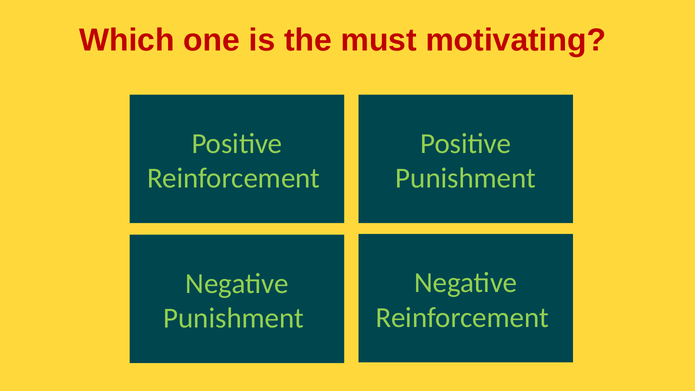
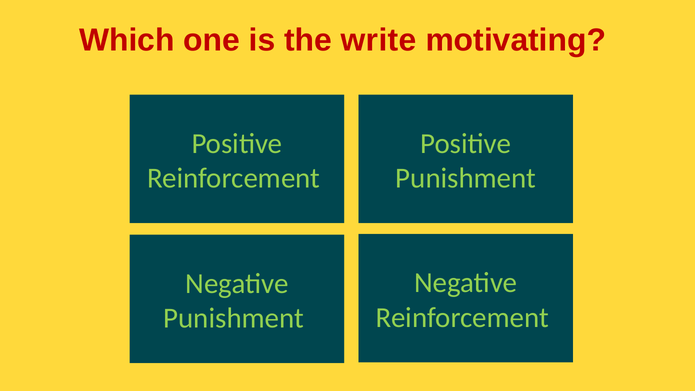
must: must -> write
